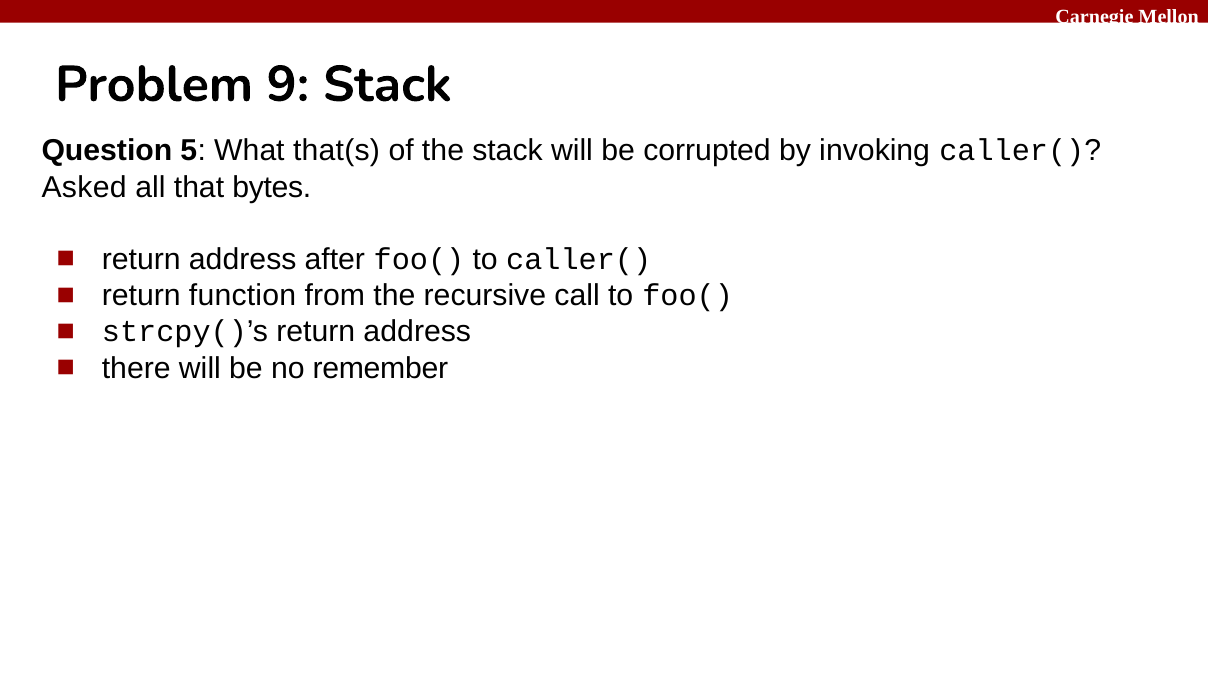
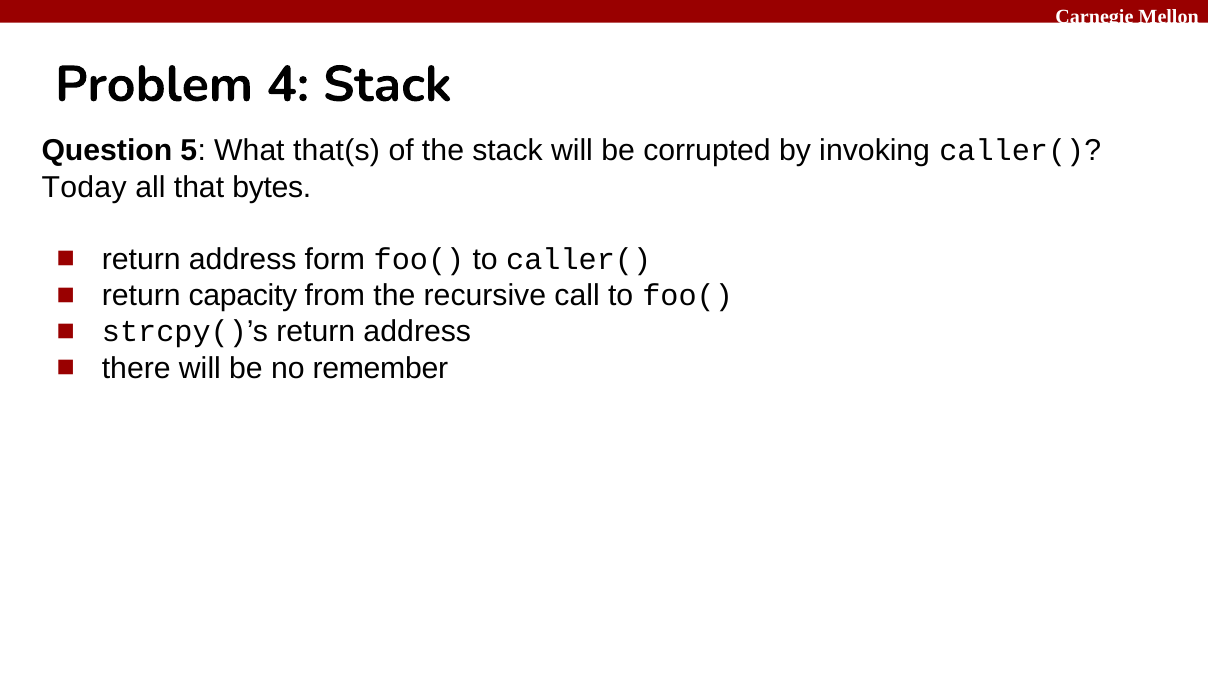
9: 9 -> 4
Asked: Asked -> Today
after: after -> form
function: function -> capacity
